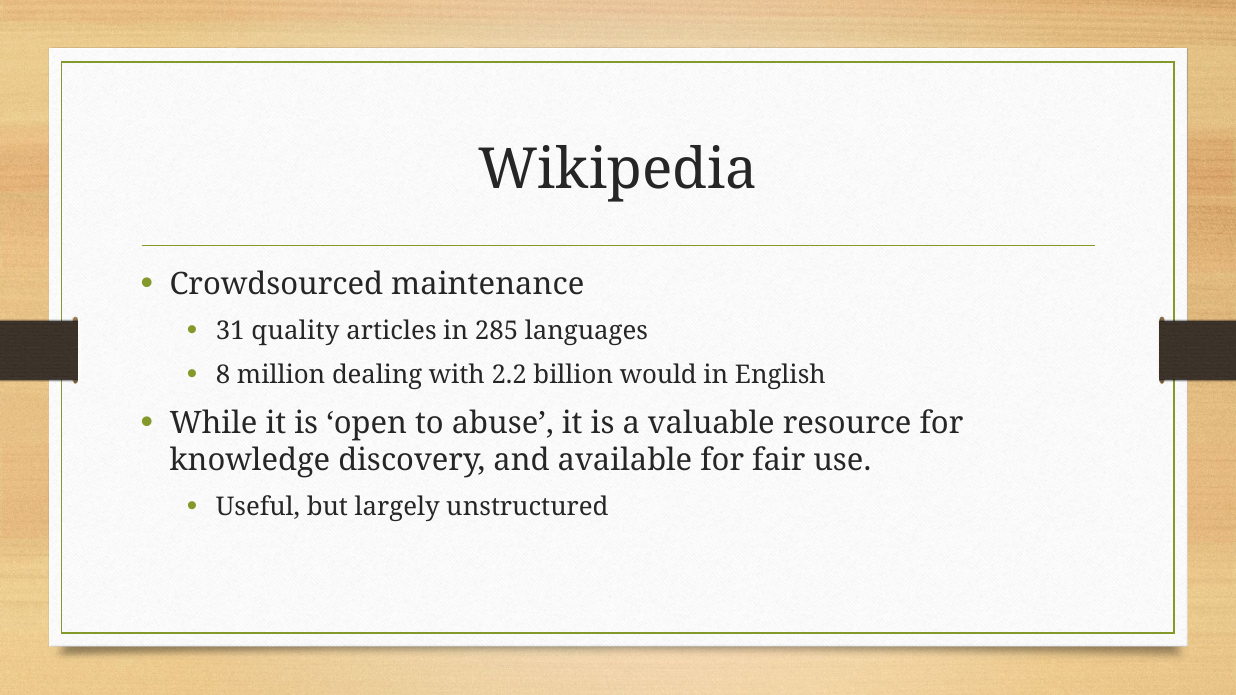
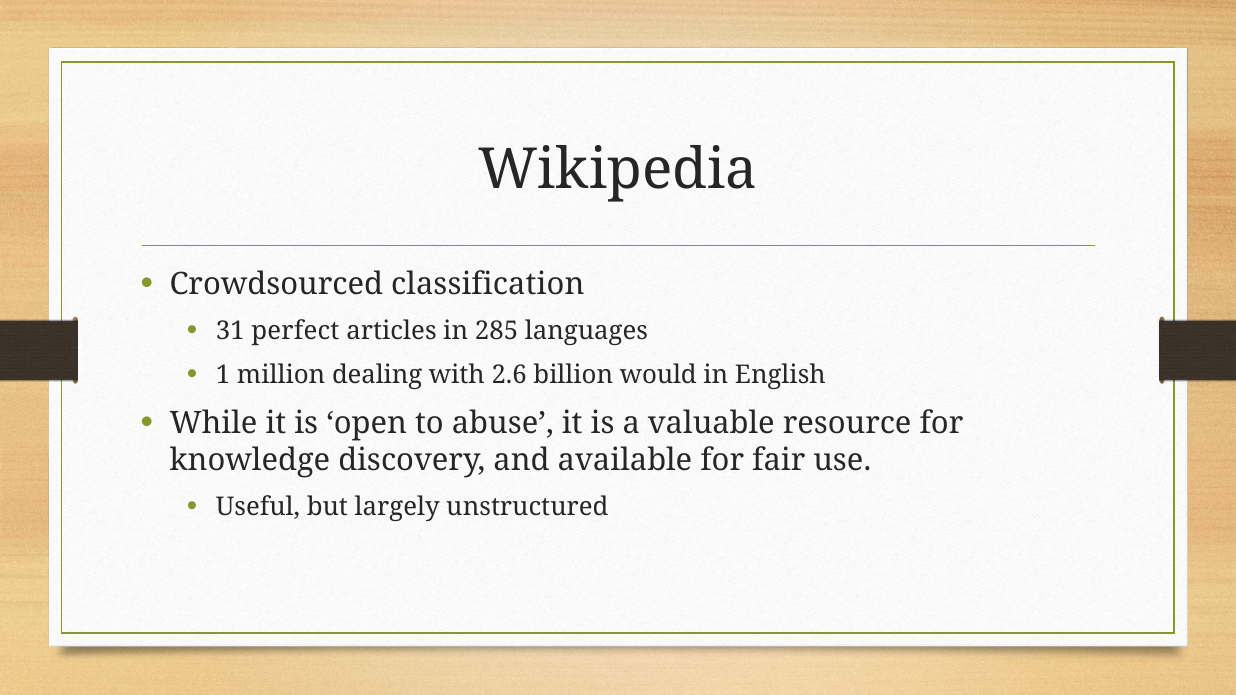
maintenance: maintenance -> classification
quality: quality -> perfect
8: 8 -> 1
2.2: 2.2 -> 2.6
